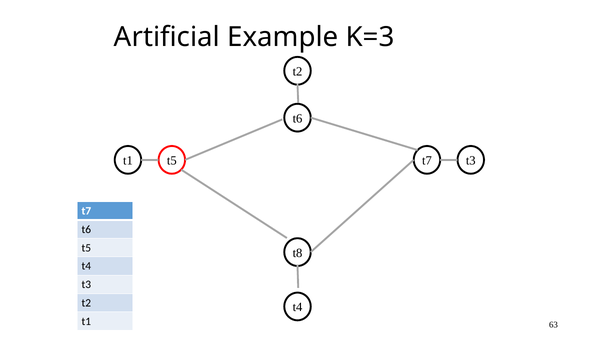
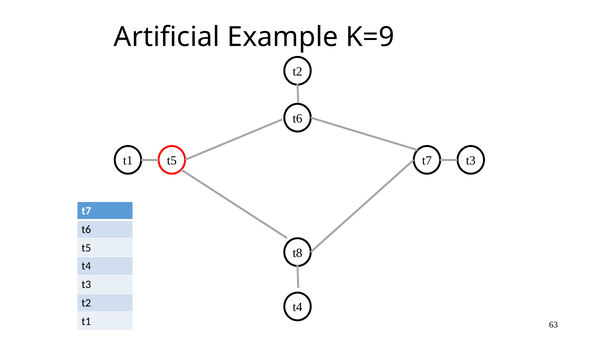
K=3: K=3 -> K=9
